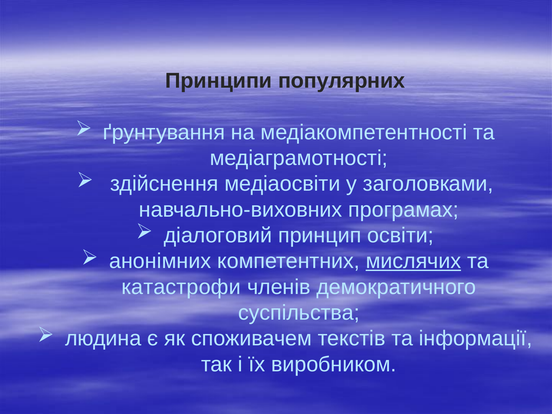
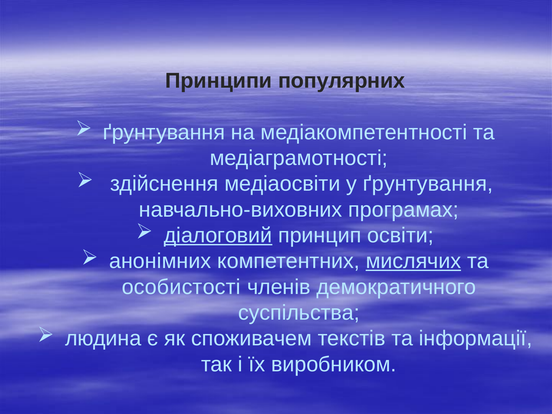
у заголовками: заголовками -> ґрунтування
діалоговий underline: none -> present
катастрофи: катастрофи -> особистості
